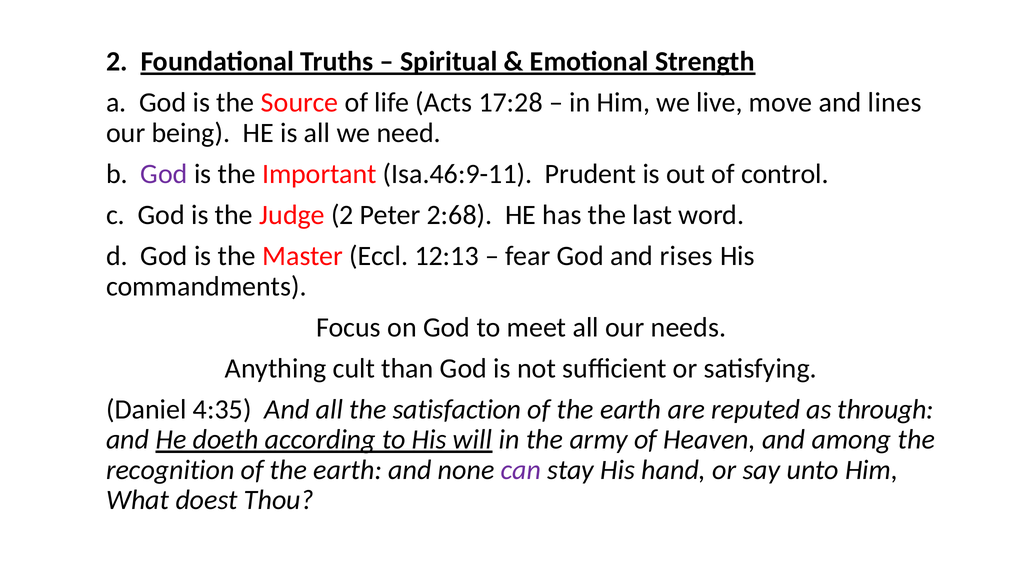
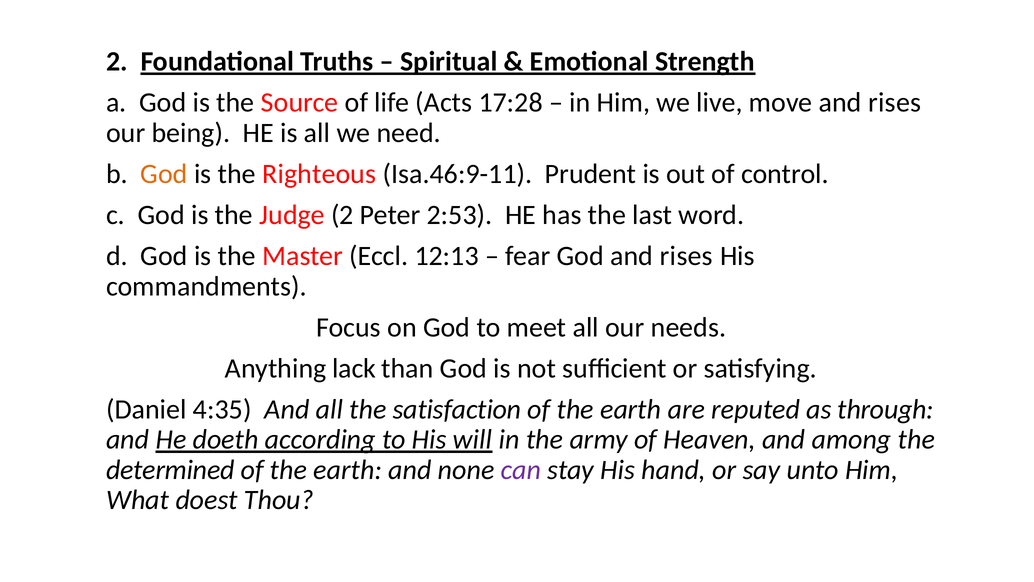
move and lines: lines -> rises
God at (164, 174) colour: purple -> orange
Important: Important -> Righteous
2:68: 2:68 -> 2:53
cult: cult -> lack
recognition: recognition -> determined
